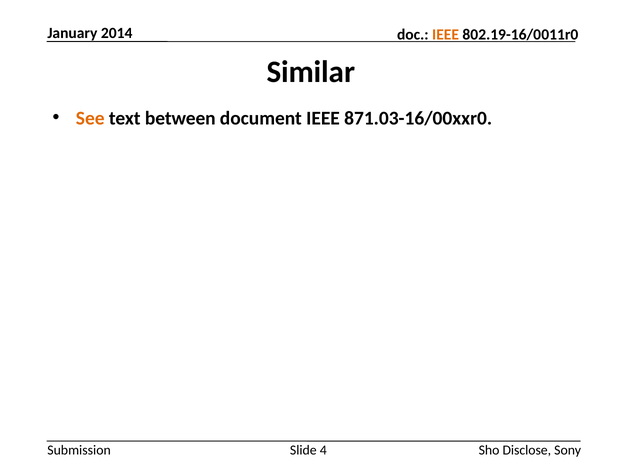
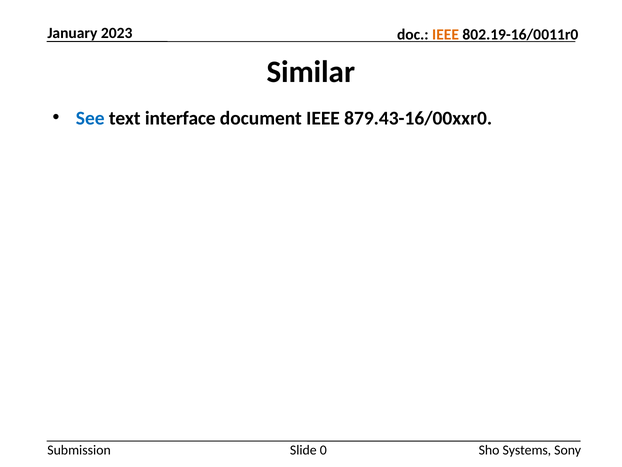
2014: 2014 -> 2023
See colour: orange -> blue
between: between -> interface
871.03-16/00xxr0: 871.03-16/00xxr0 -> 879.43-16/00xxr0
4: 4 -> 0
Disclose: Disclose -> Systems
